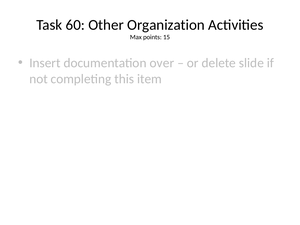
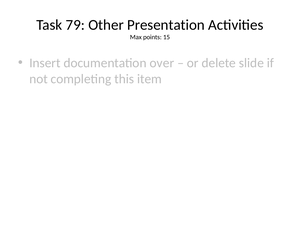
60: 60 -> 79
Organization: Organization -> Presentation
